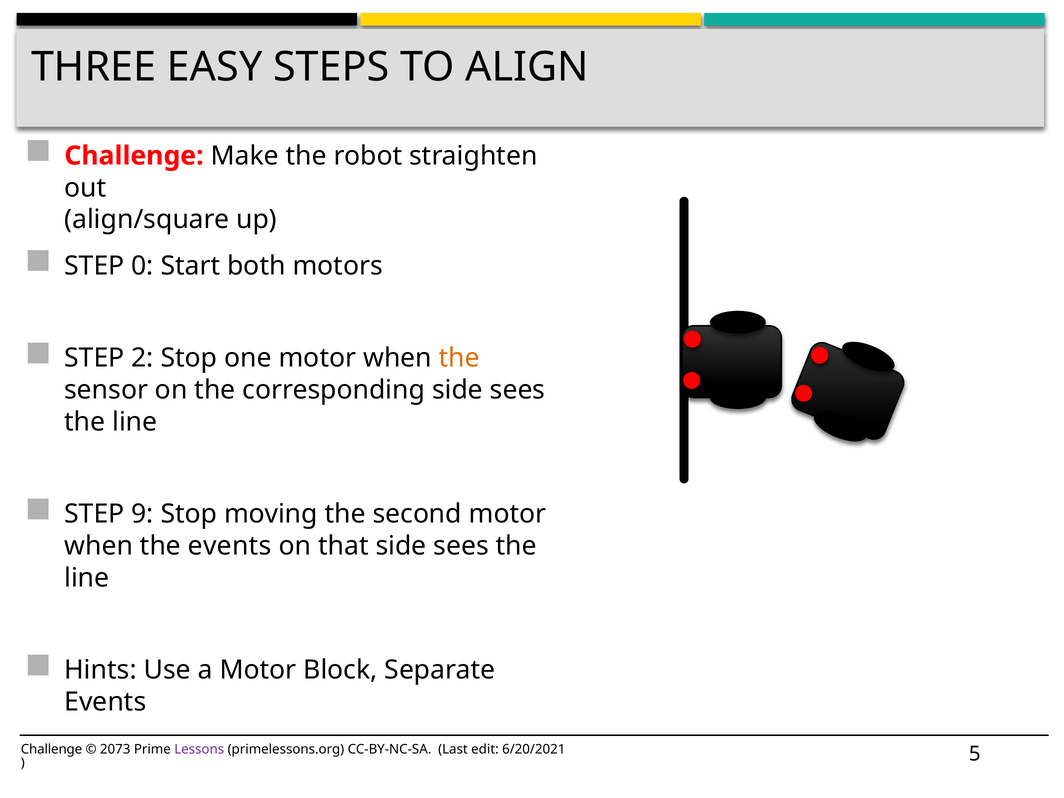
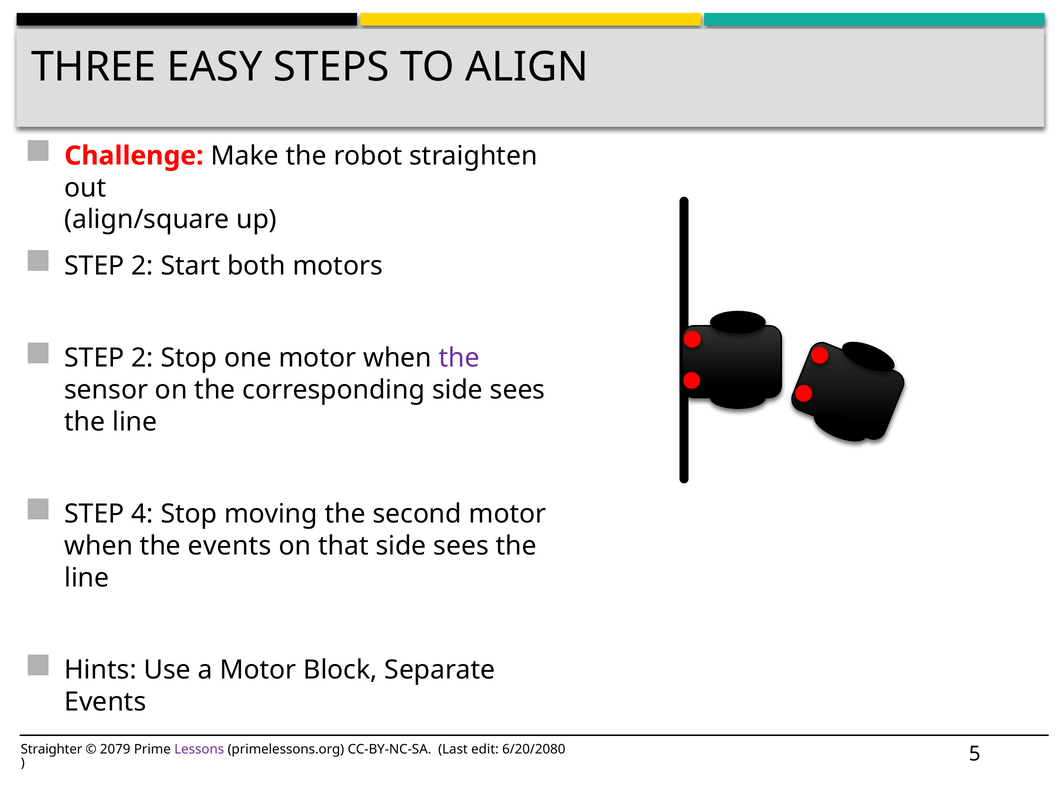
0 at (142, 266): 0 -> 2
the at (459, 358) colour: orange -> purple
9: 9 -> 4
Challenge at (51, 750): Challenge -> Straighter
2073: 2073 -> 2079
6/20/2021: 6/20/2021 -> 6/20/2080
